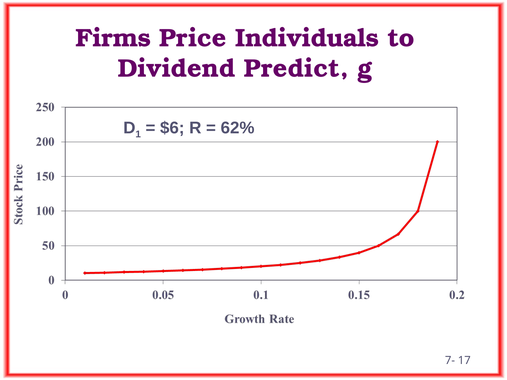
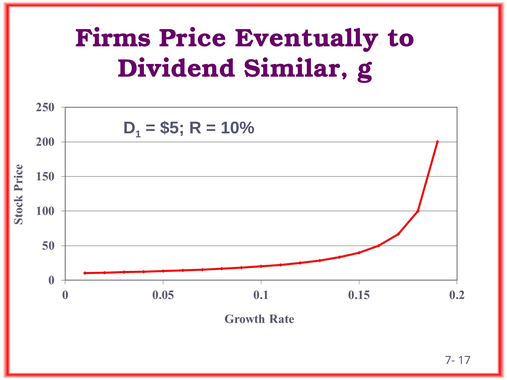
Individuals: Individuals -> Eventually
Predict: Predict -> Similar
$6: $6 -> $5
62%: 62% -> 10%
